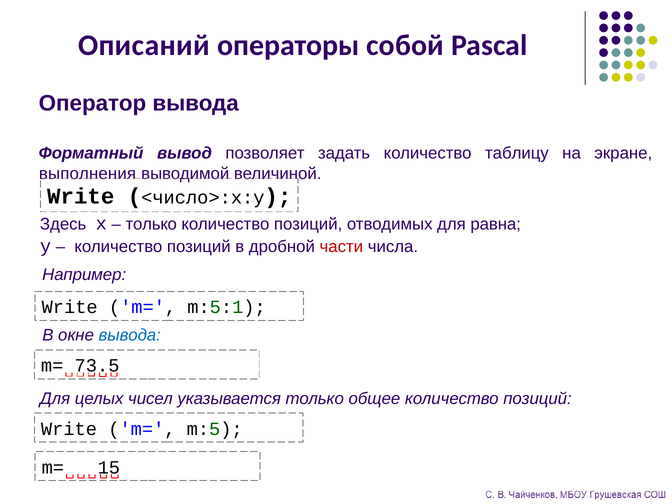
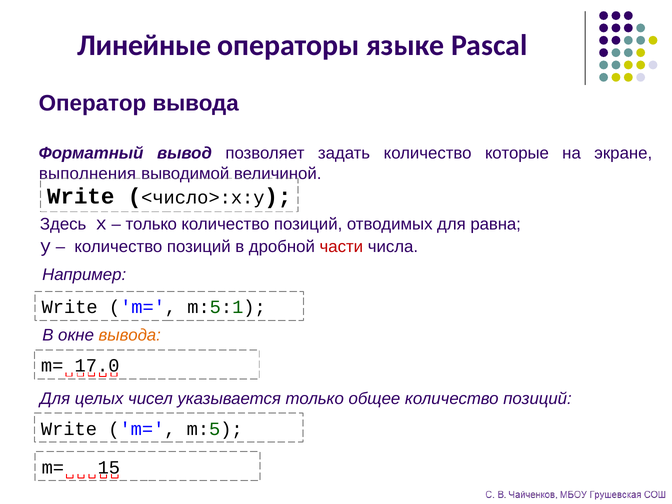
Описаний: Описаний -> Линейные
собой: собой -> языке
таблицу: таблицу -> которые
вывода at (130, 335) colour: blue -> orange
73.5: 73.5 -> 17.0
